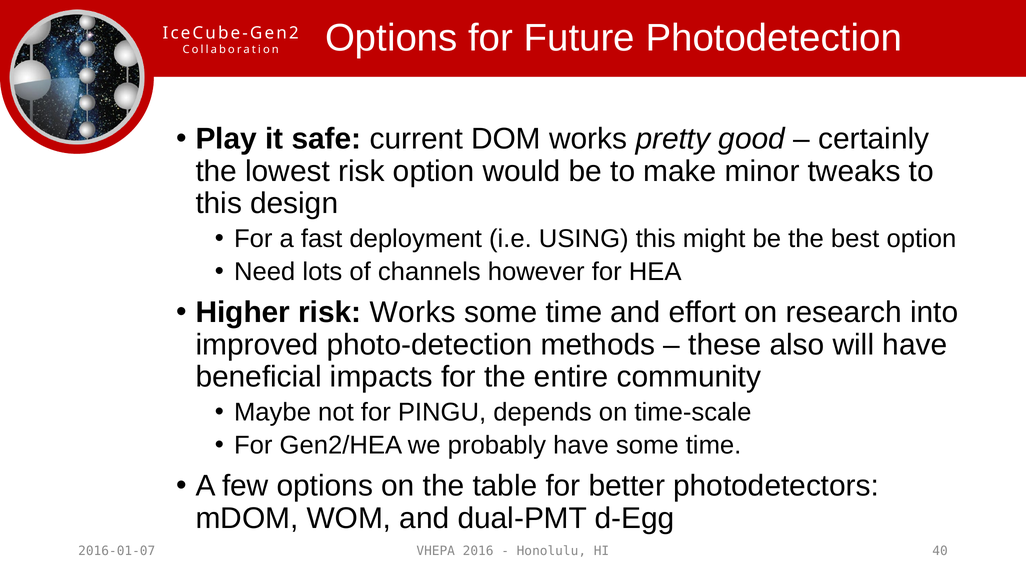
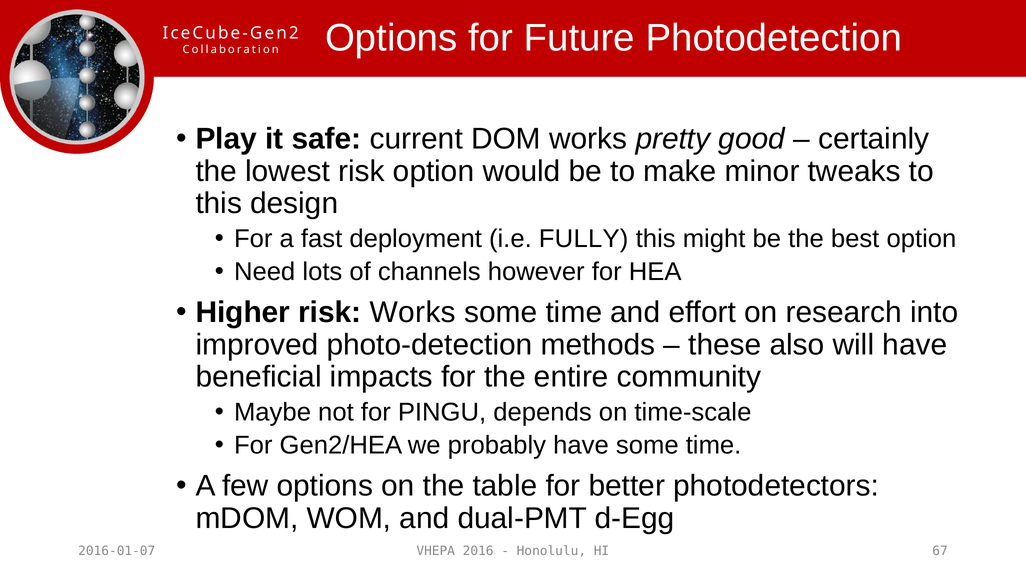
USING: USING -> FULLY
40: 40 -> 67
